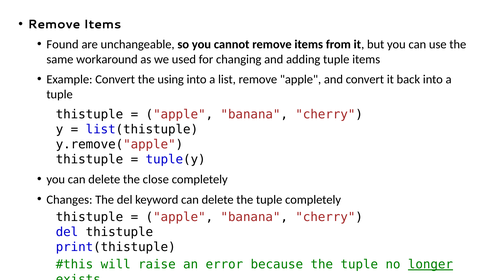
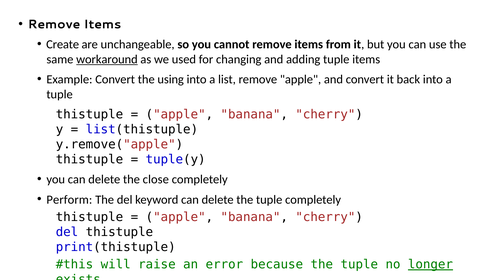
Found: Found -> Create
workaround underline: none -> present
Changes: Changes -> Perform
